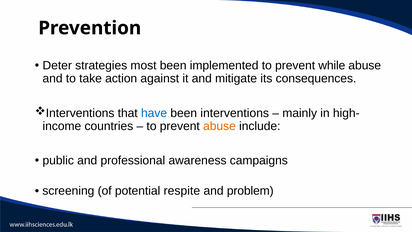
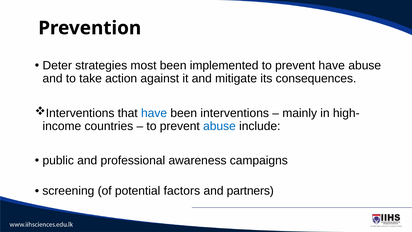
prevent while: while -> have
abuse at (219, 126) colour: orange -> blue
respite: respite -> factors
problem: problem -> partners
